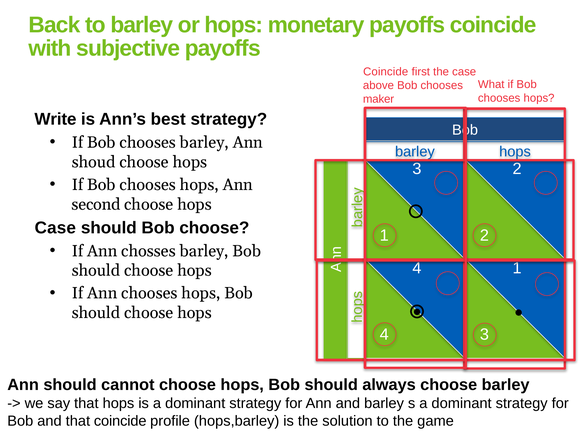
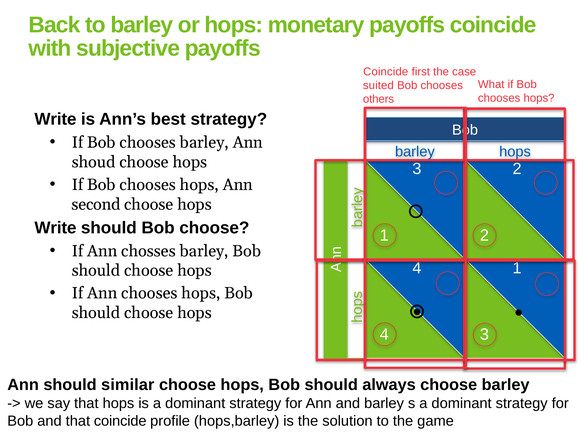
above: above -> suited
maker: maker -> others
Case at (55, 228): Case -> Write
cannot: cannot -> similar
